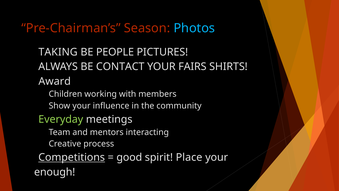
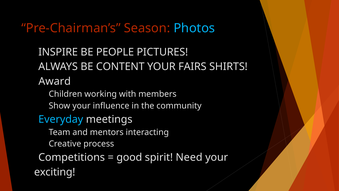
TAKING: TAKING -> INSPIRE
CONTACT: CONTACT -> CONTENT
Everyday colour: light green -> light blue
Competitions underline: present -> none
Place: Place -> Need
enough: enough -> exciting
